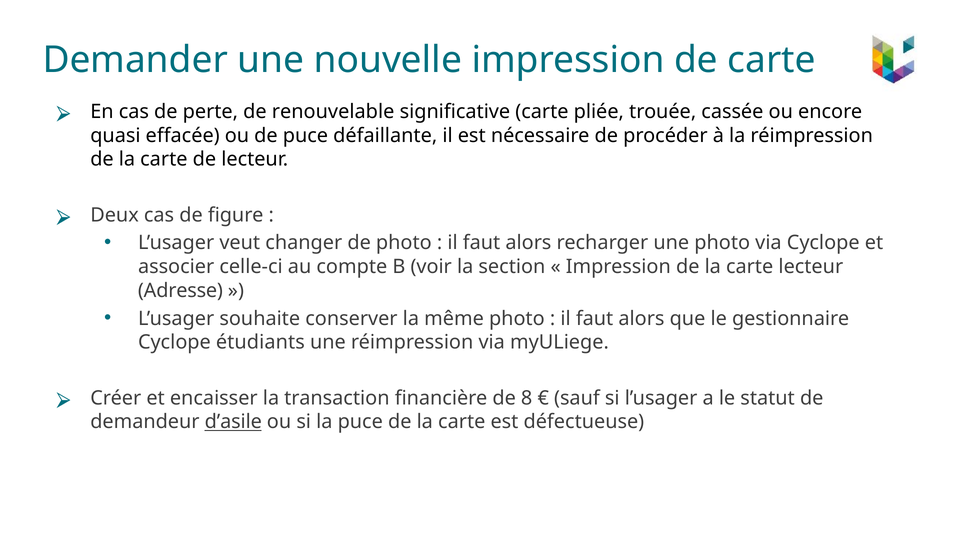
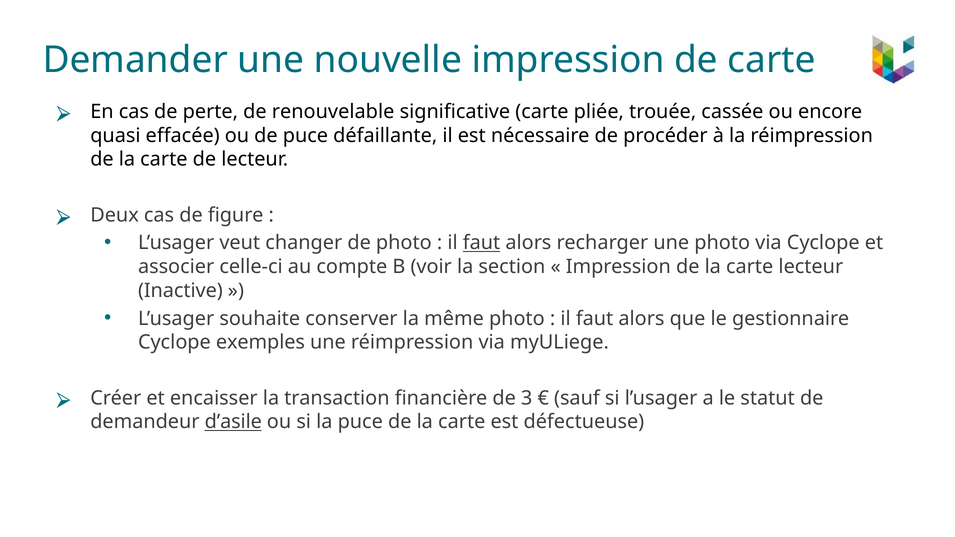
faut at (482, 243) underline: none -> present
Adresse: Adresse -> Inactive
étudiants: étudiants -> exemples
8: 8 -> 3
